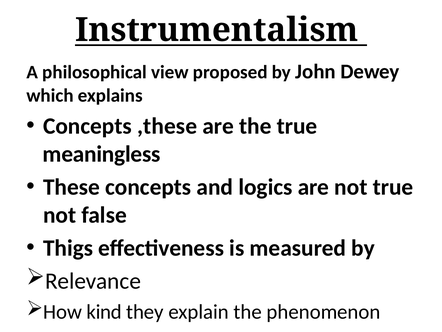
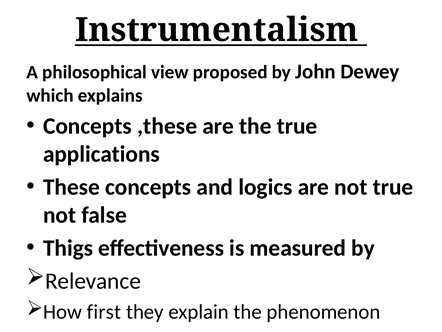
meaningless: meaningless -> applications
kind: kind -> first
